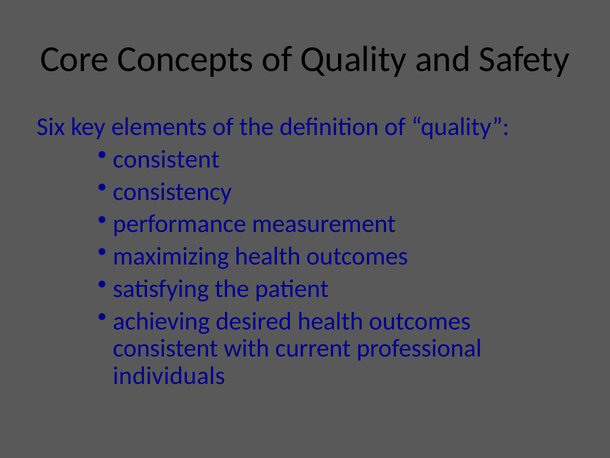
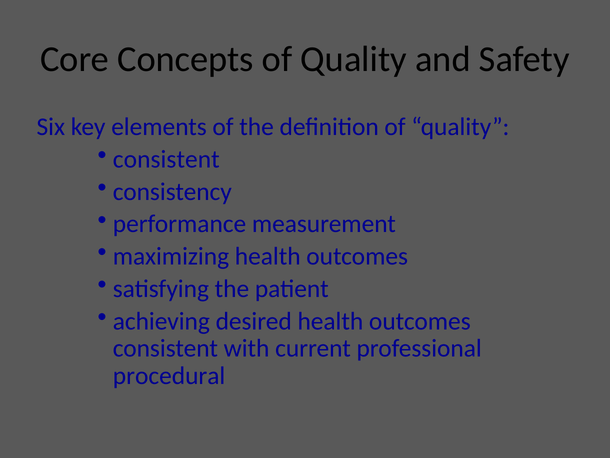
individuals: individuals -> procedural
